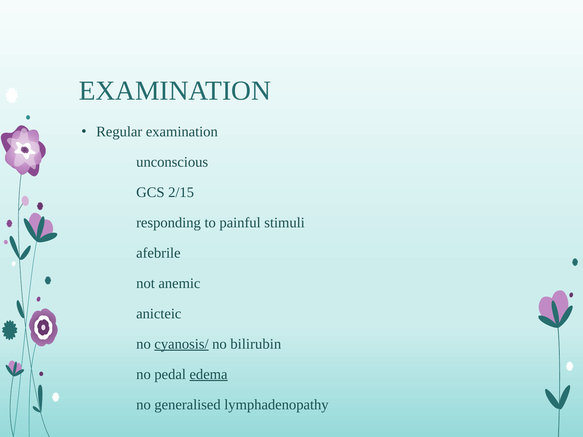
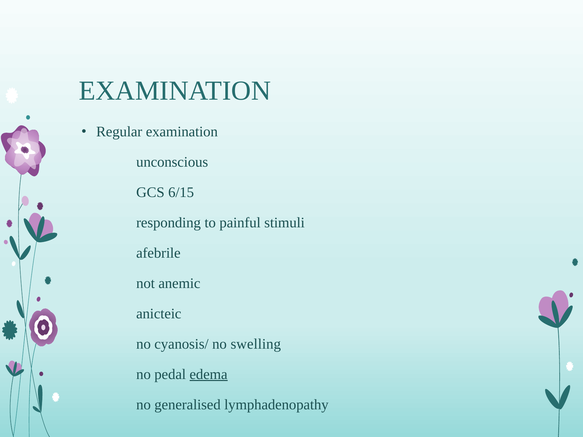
2/15: 2/15 -> 6/15
cyanosis/ underline: present -> none
bilirubin: bilirubin -> swelling
